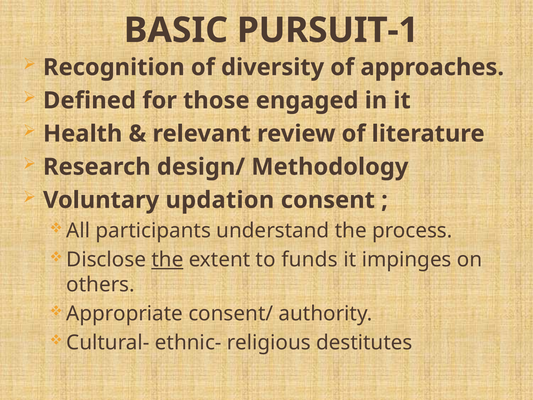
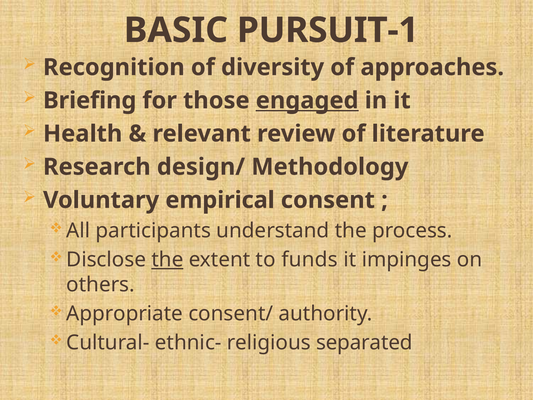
Defined: Defined -> Briefing
engaged underline: none -> present
updation: updation -> empirical
destitutes: destitutes -> separated
